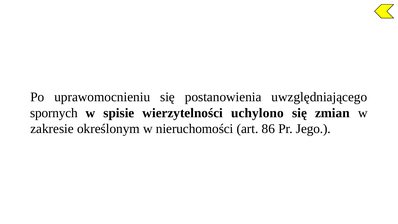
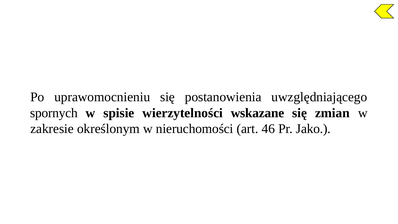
uchylono: uchylono -> wskazane
86: 86 -> 46
Jego: Jego -> Jako
